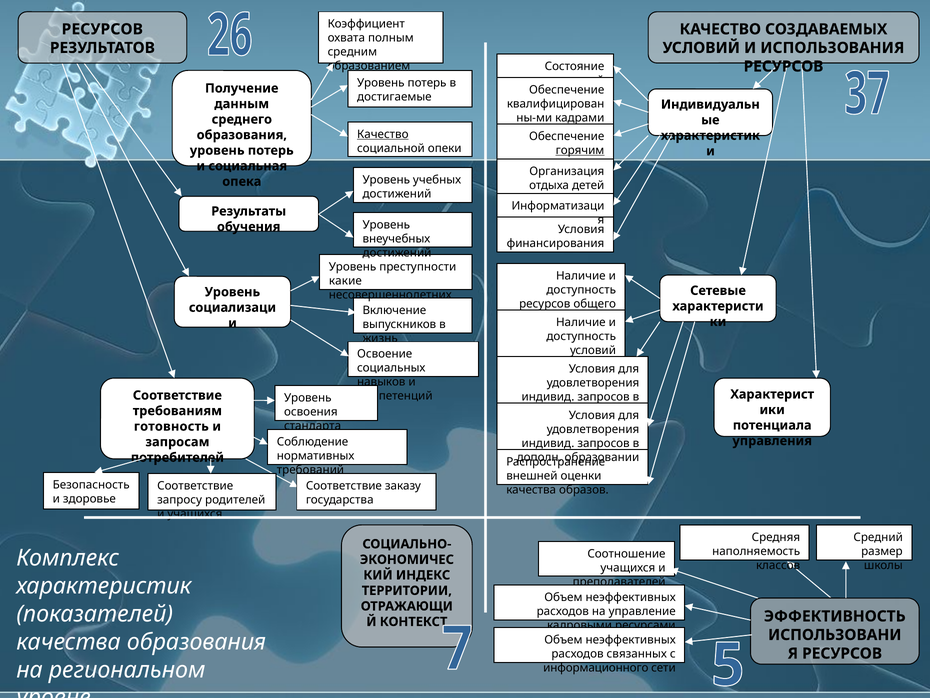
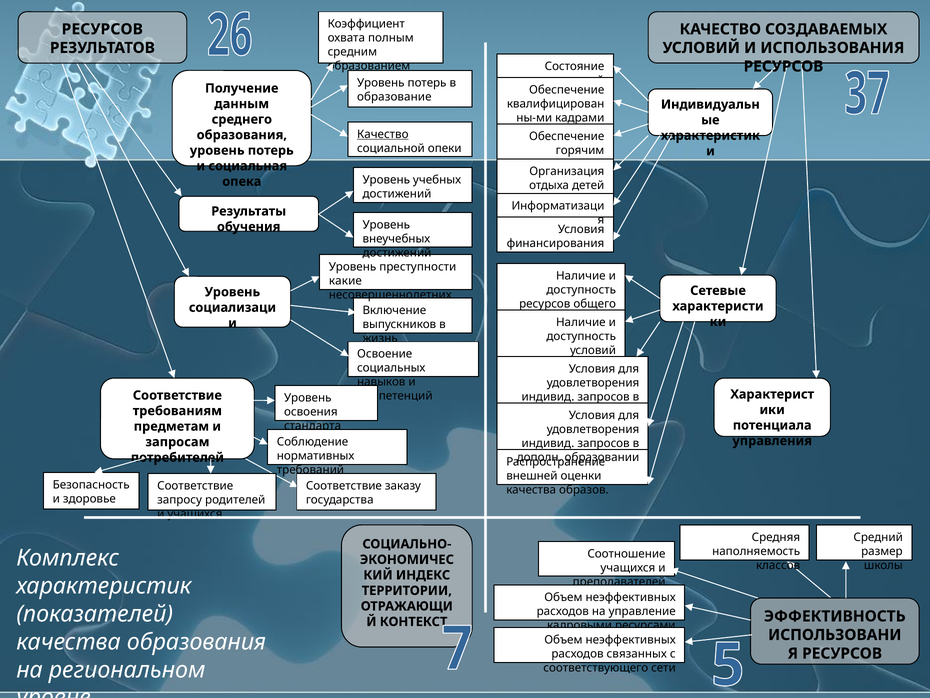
достигаемые: достигаемые -> образование
горячим underline: present -> none
готовность: готовность -> предметам
информационного: информационного -> соответствующего
